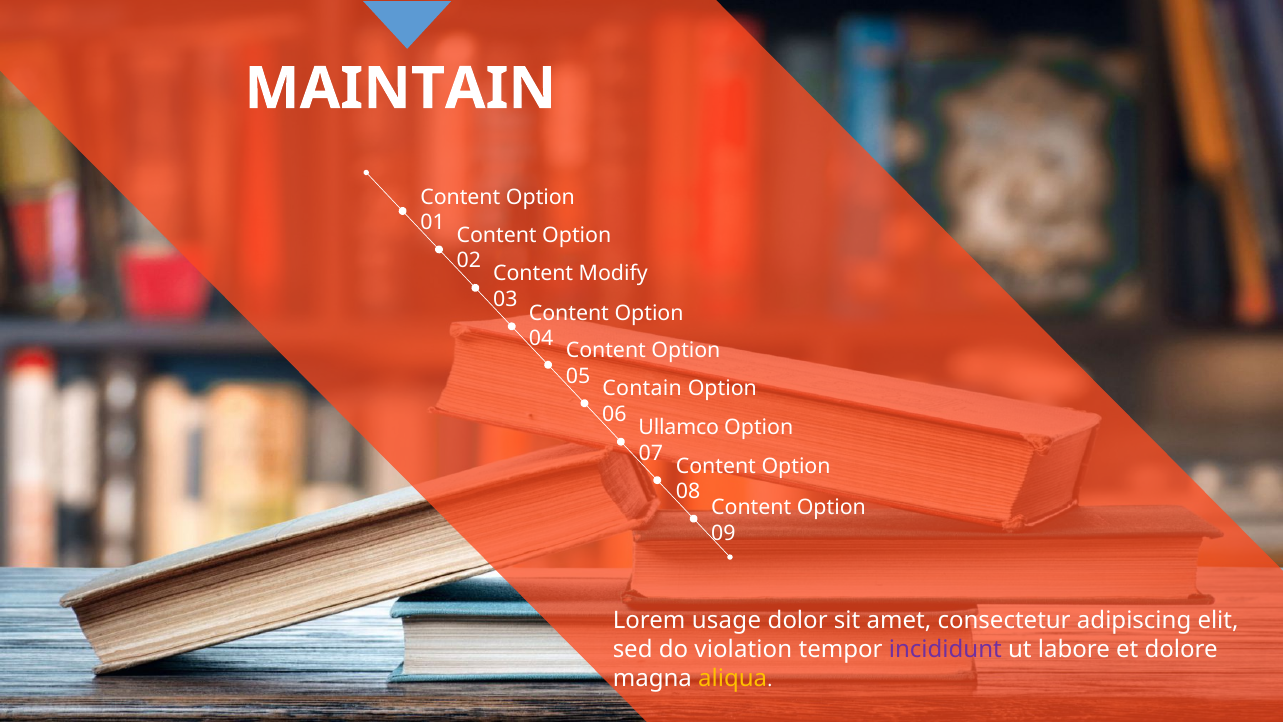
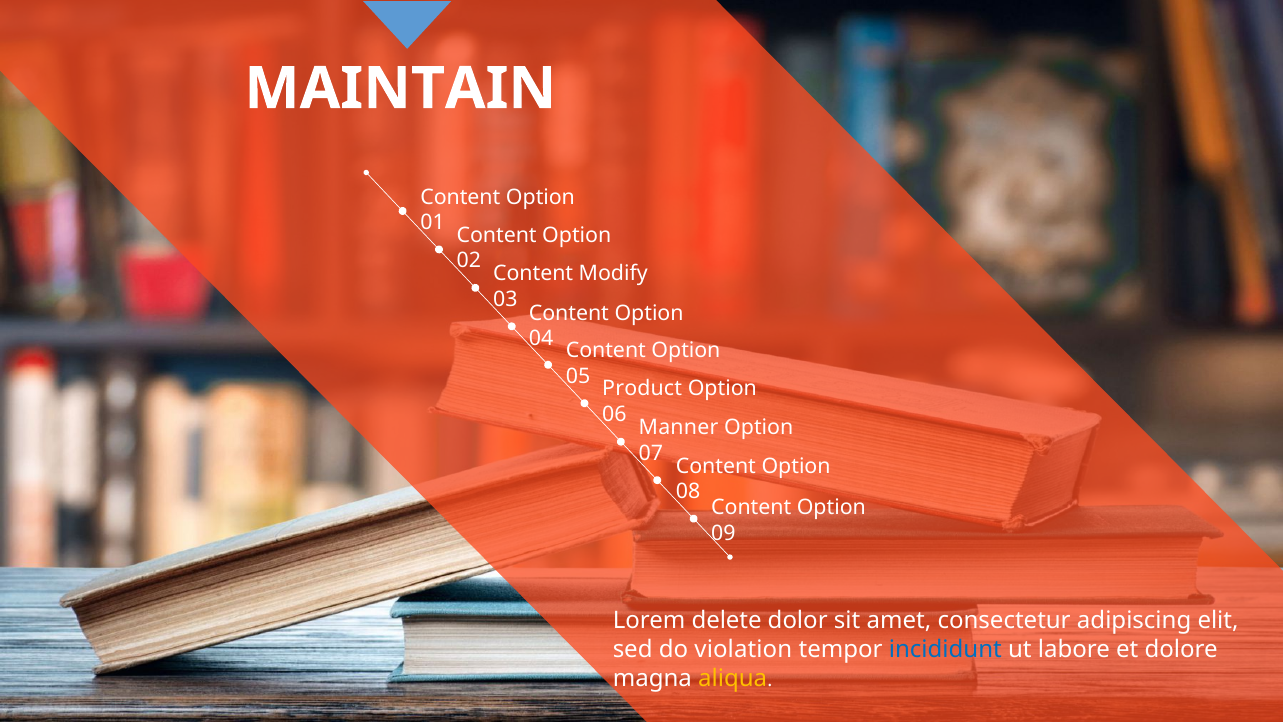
Contain: Contain -> Product
Ullamco: Ullamco -> Manner
usage: usage -> delete
incididunt colour: purple -> blue
